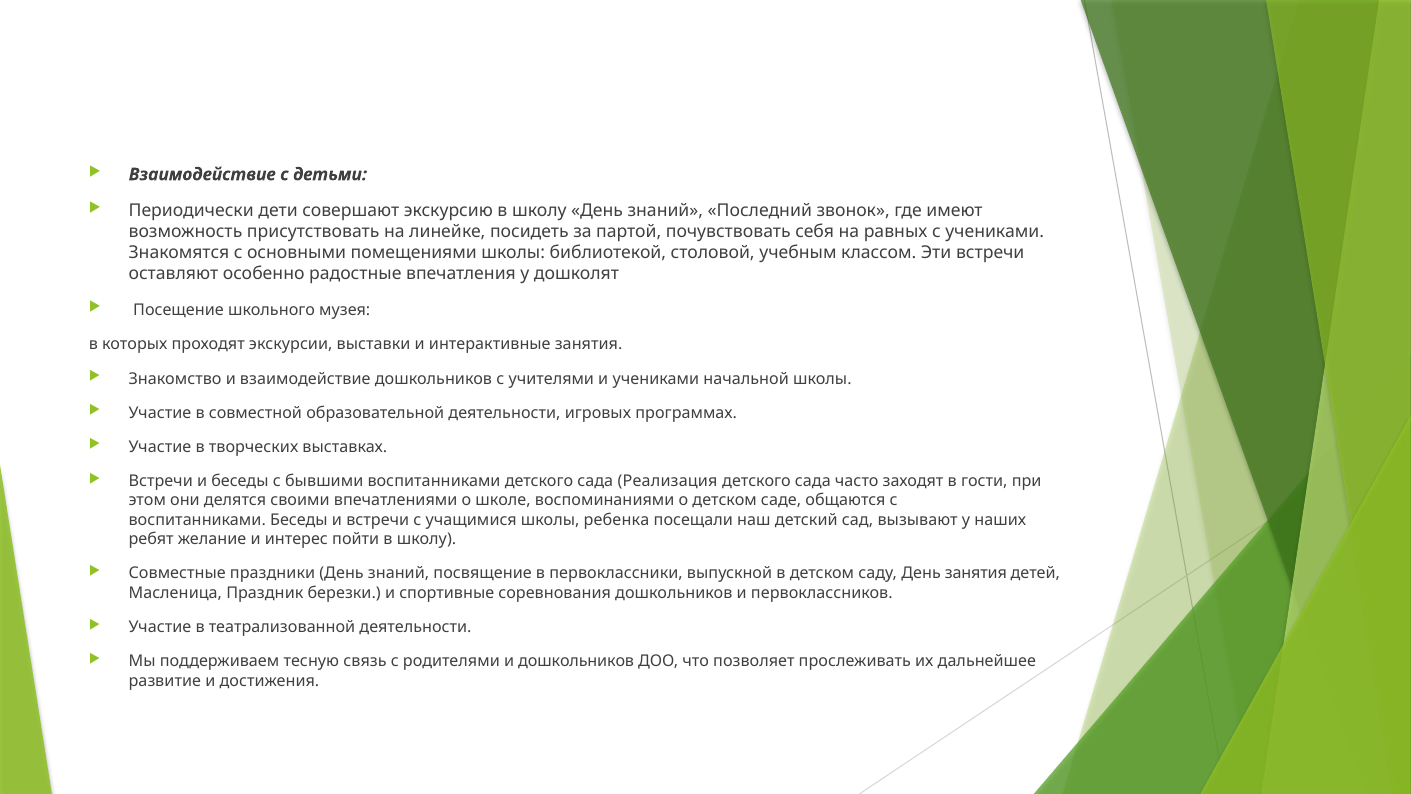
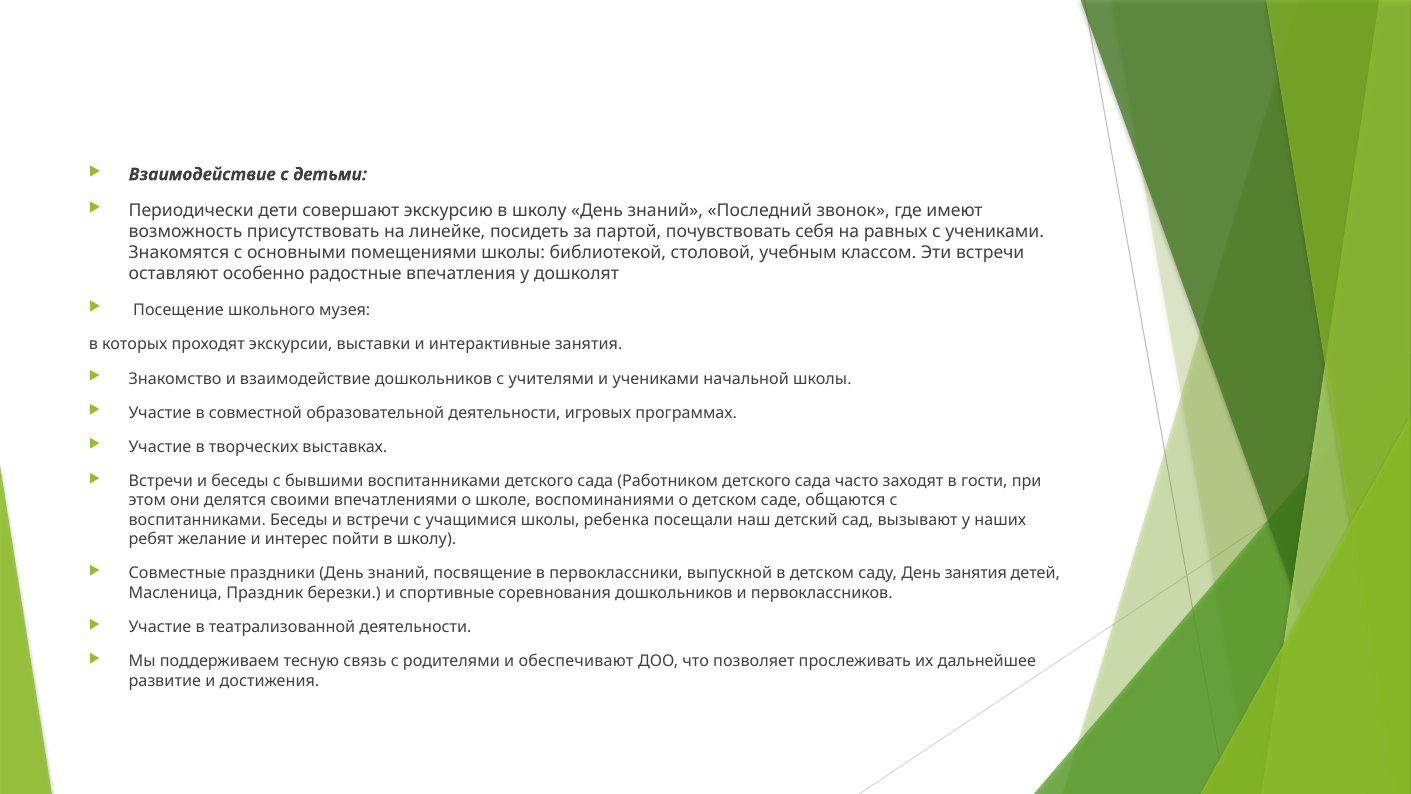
Реализация: Реализация -> Работником
и дошкольников: дошкольников -> обеспечивают
